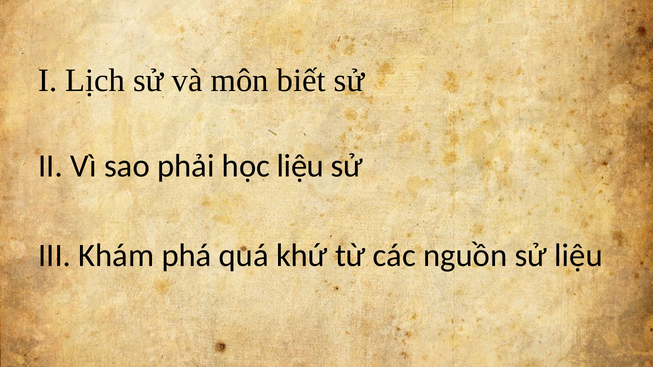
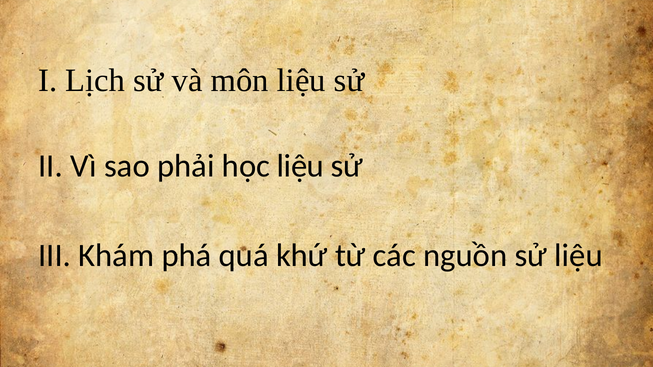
môn biết: biết -> liệu
